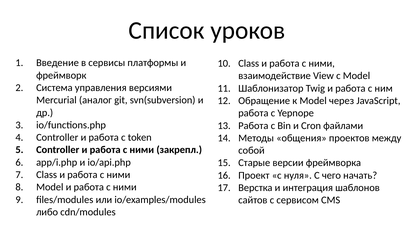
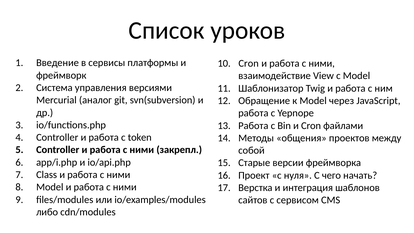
Class at (249, 63): Class -> Cron
